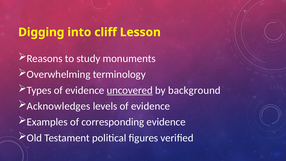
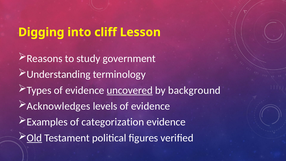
monuments: monuments -> government
Overwhelming: Overwhelming -> Understanding
corresponding: corresponding -> categorization
Old underline: none -> present
